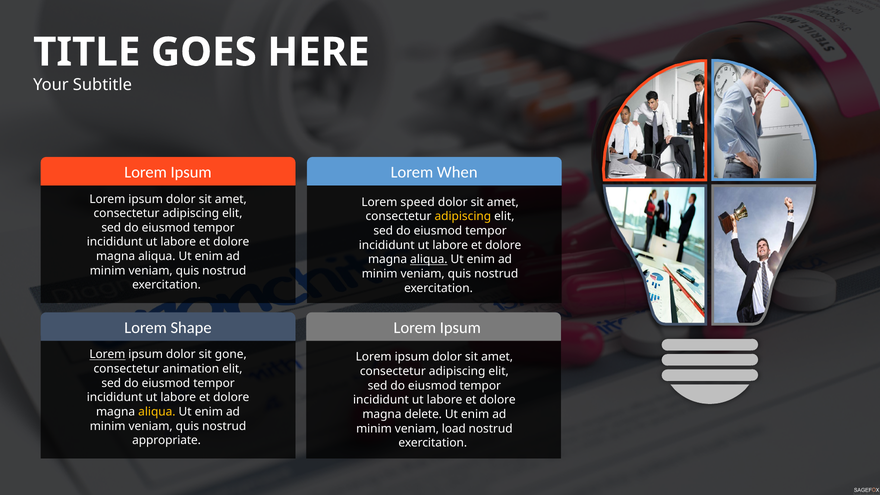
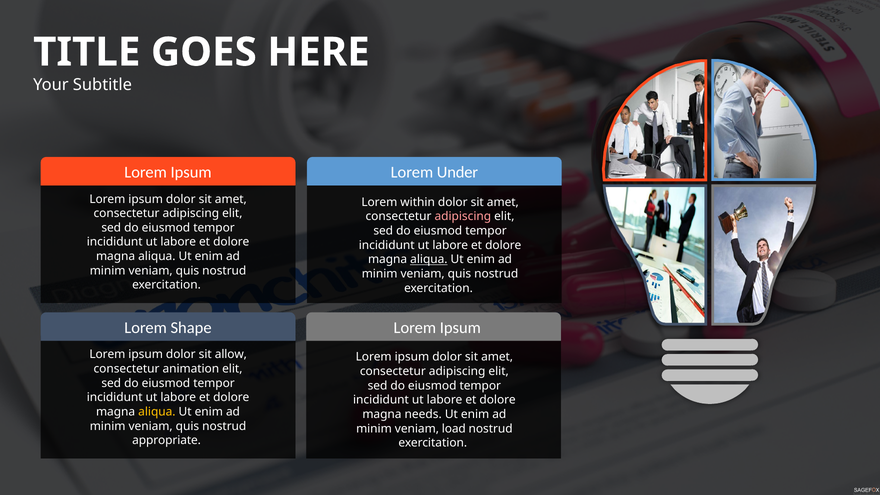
When: When -> Under
speed: speed -> within
adipiscing at (463, 217) colour: yellow -> pink
Lorem at (107, 354) underline: present -> none
gone: gone -> allow
delete: delete -> needs
